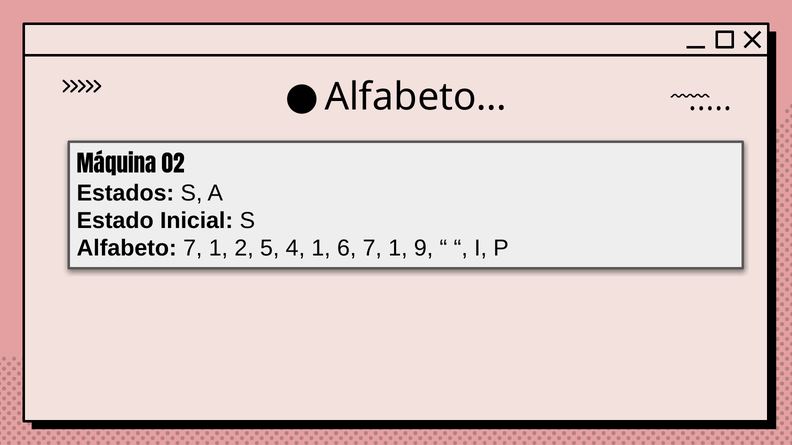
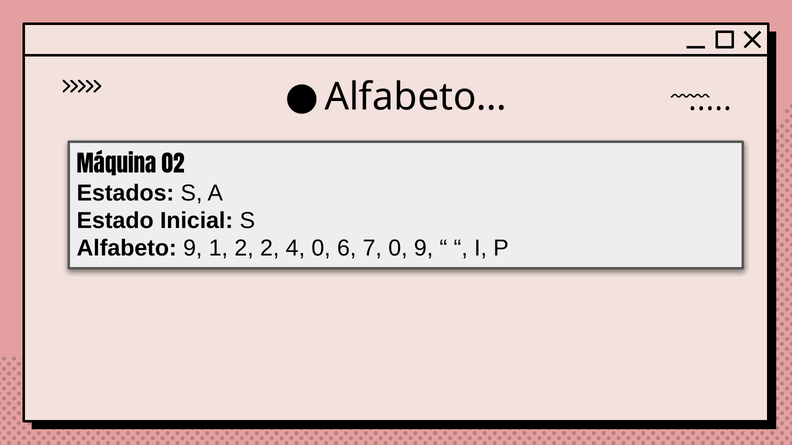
Alfabeto 7: 7 -> 9
2 5: 5 -> 2
4 1: 1 -> 0
6 7 1: 1 -> 0
